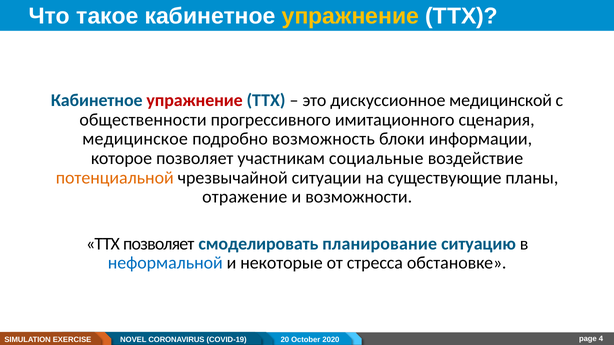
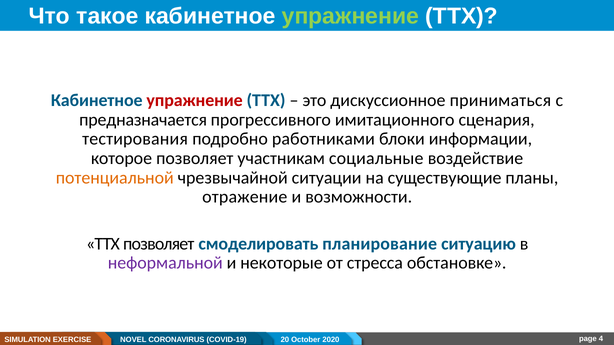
упражнение at (350, 16) colour: yellow -> light green
медицинской: медицинской -> приниматься
общественности: общественности -> предназначается
медицинское: медицинское -> тестирования
возможность: возможность -> работниками
неформальной colour: blue -> purple
